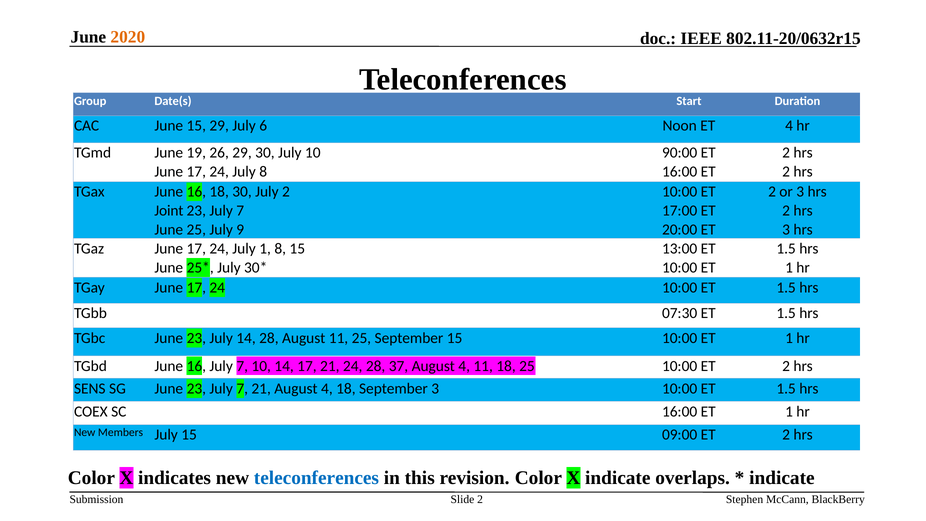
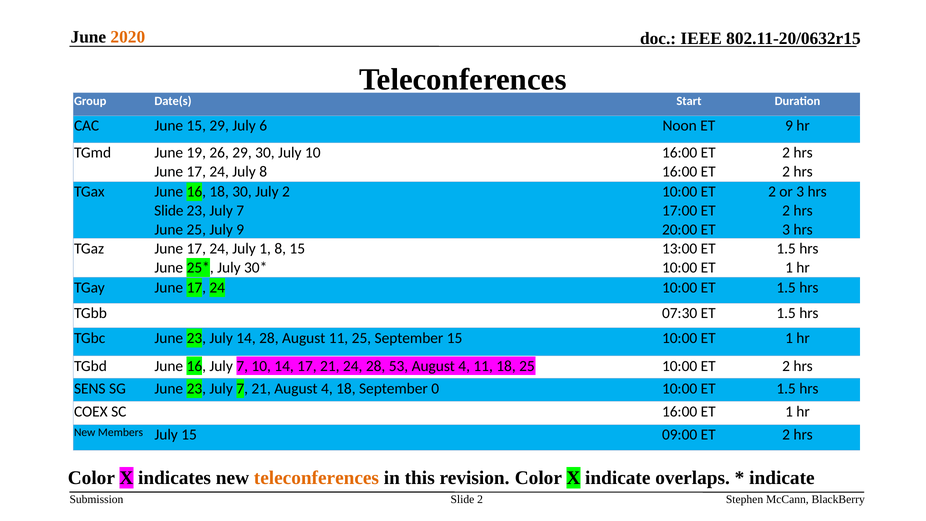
ET 4: 4 -> 9
90:00 at (680, 153): 90:00 -> 16:00
Joint at (169, 211): Joint -> Slide
37: 37 -> 53
September 3: 3 -> 0
teleconferences at (316, 478) colour: blue -> orange
